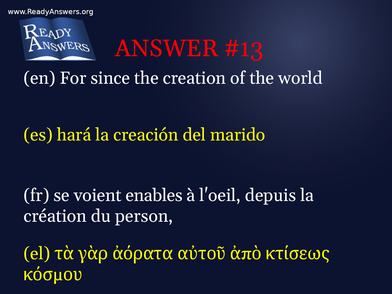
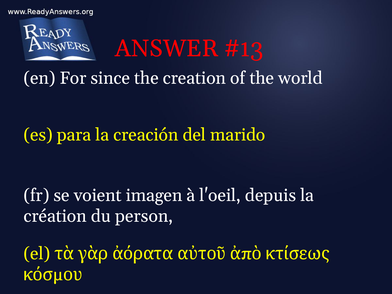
hará: hará -> para
enables: enables -> imagen
